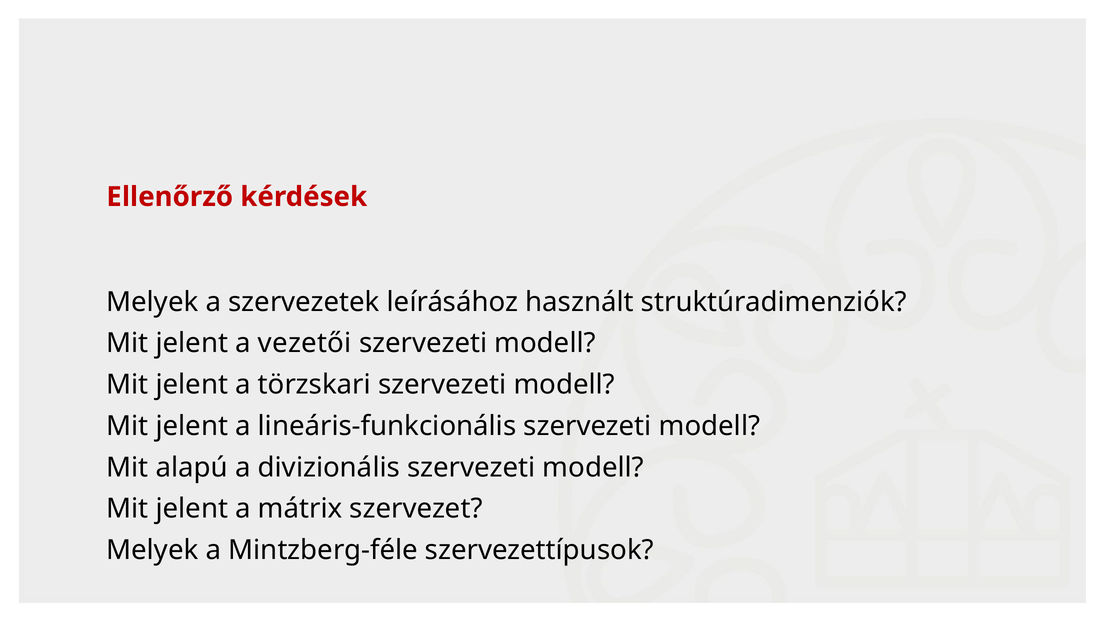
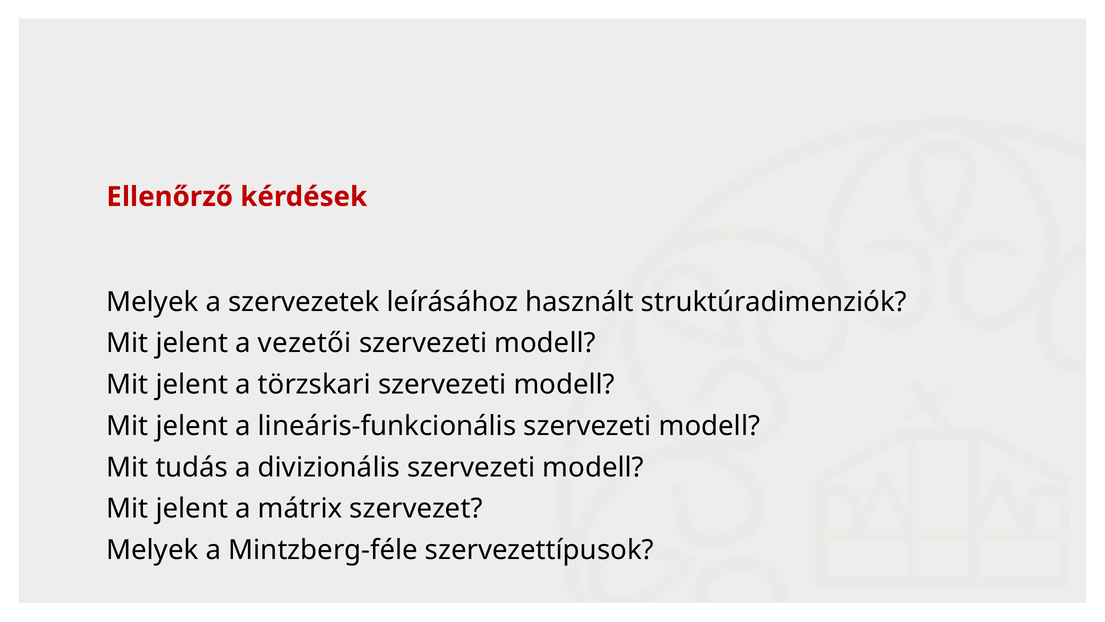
alapú: alapú -> tudás
